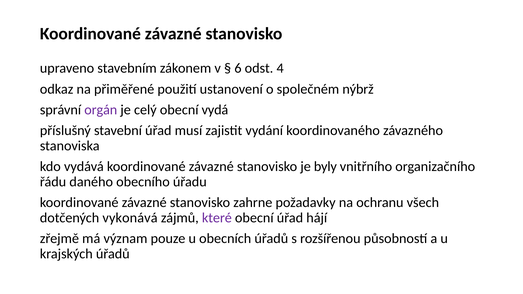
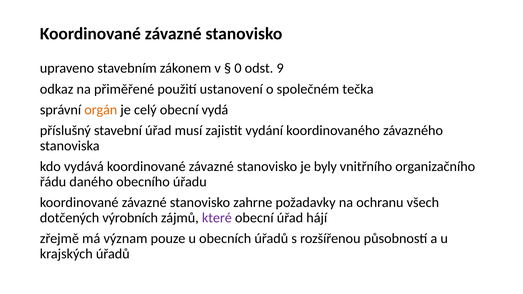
6: 6 -> 0
4: 4 -> 9
nýbrž: nýbrž -> tečka
orgán colour: purple -> orange
vykonává: vykonává -> výrobních
